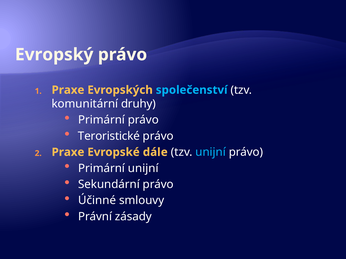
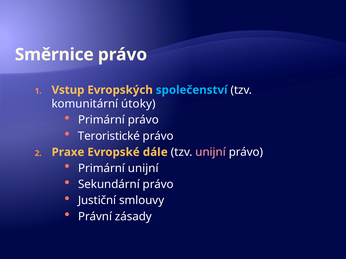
Evropský: Evropský -> Směrnice
Praxe at (68, 90): Praxe -> Vstup
druhy: druhy -> útoky
unijní at (211, 152) colour: light blue -> pink
Účinné: Účinné -> Justiční
